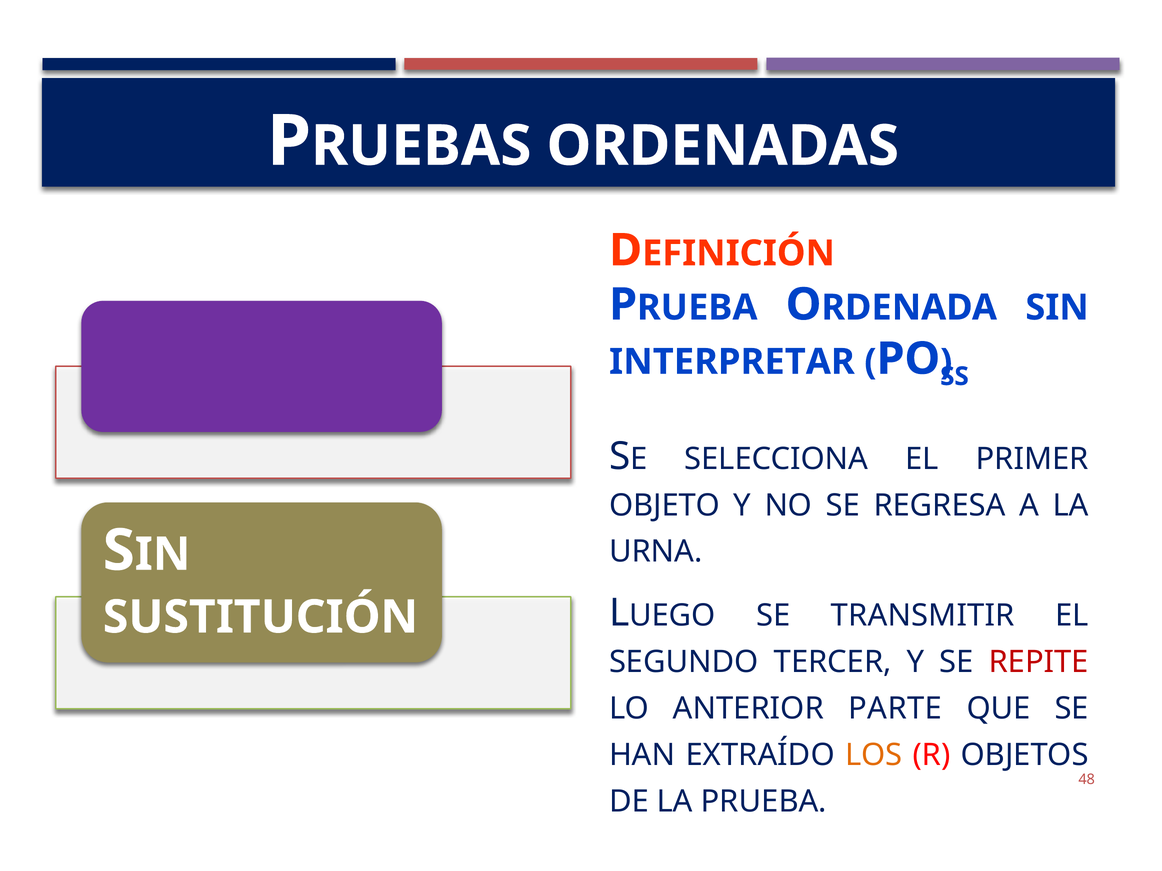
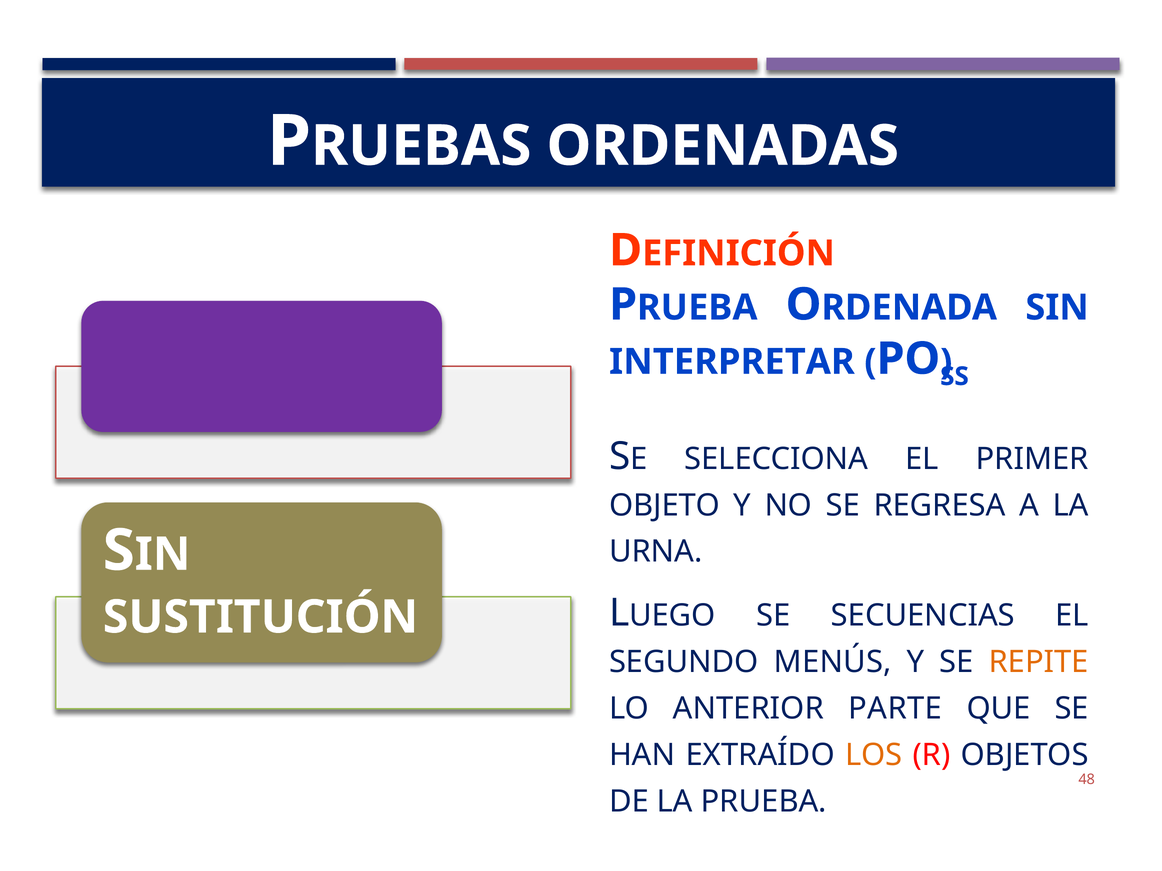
TRANSMITIR: TRANSMITIR -> SECUENCIAS
TERCER: TERCER -> MENÚS
REPITE colour: red -> orange
